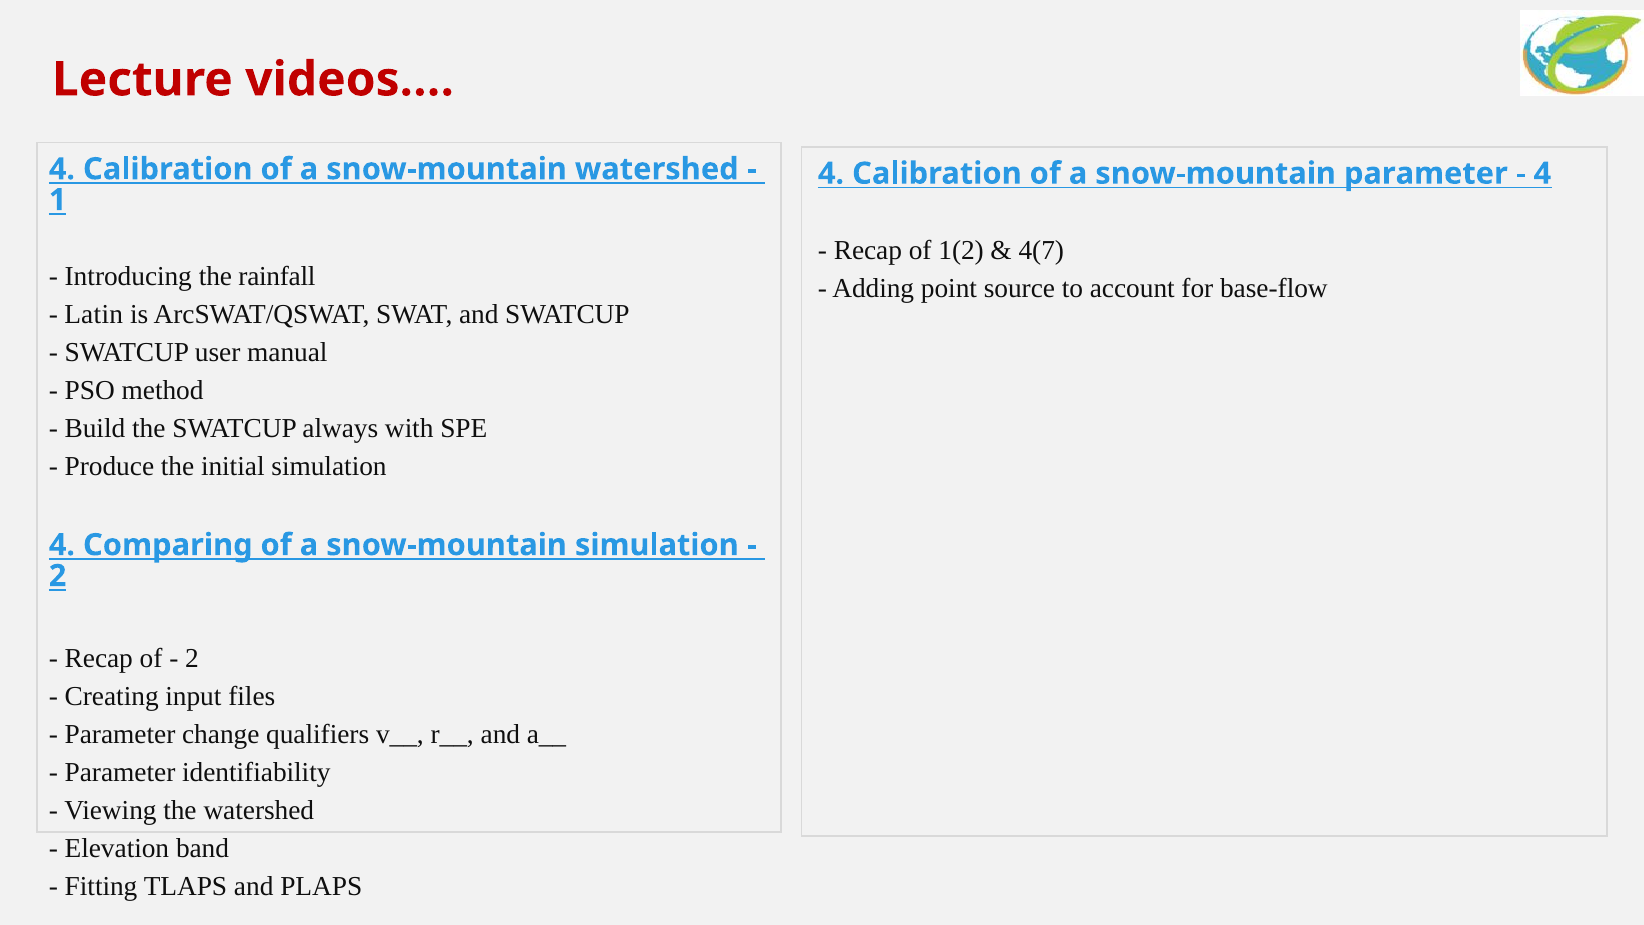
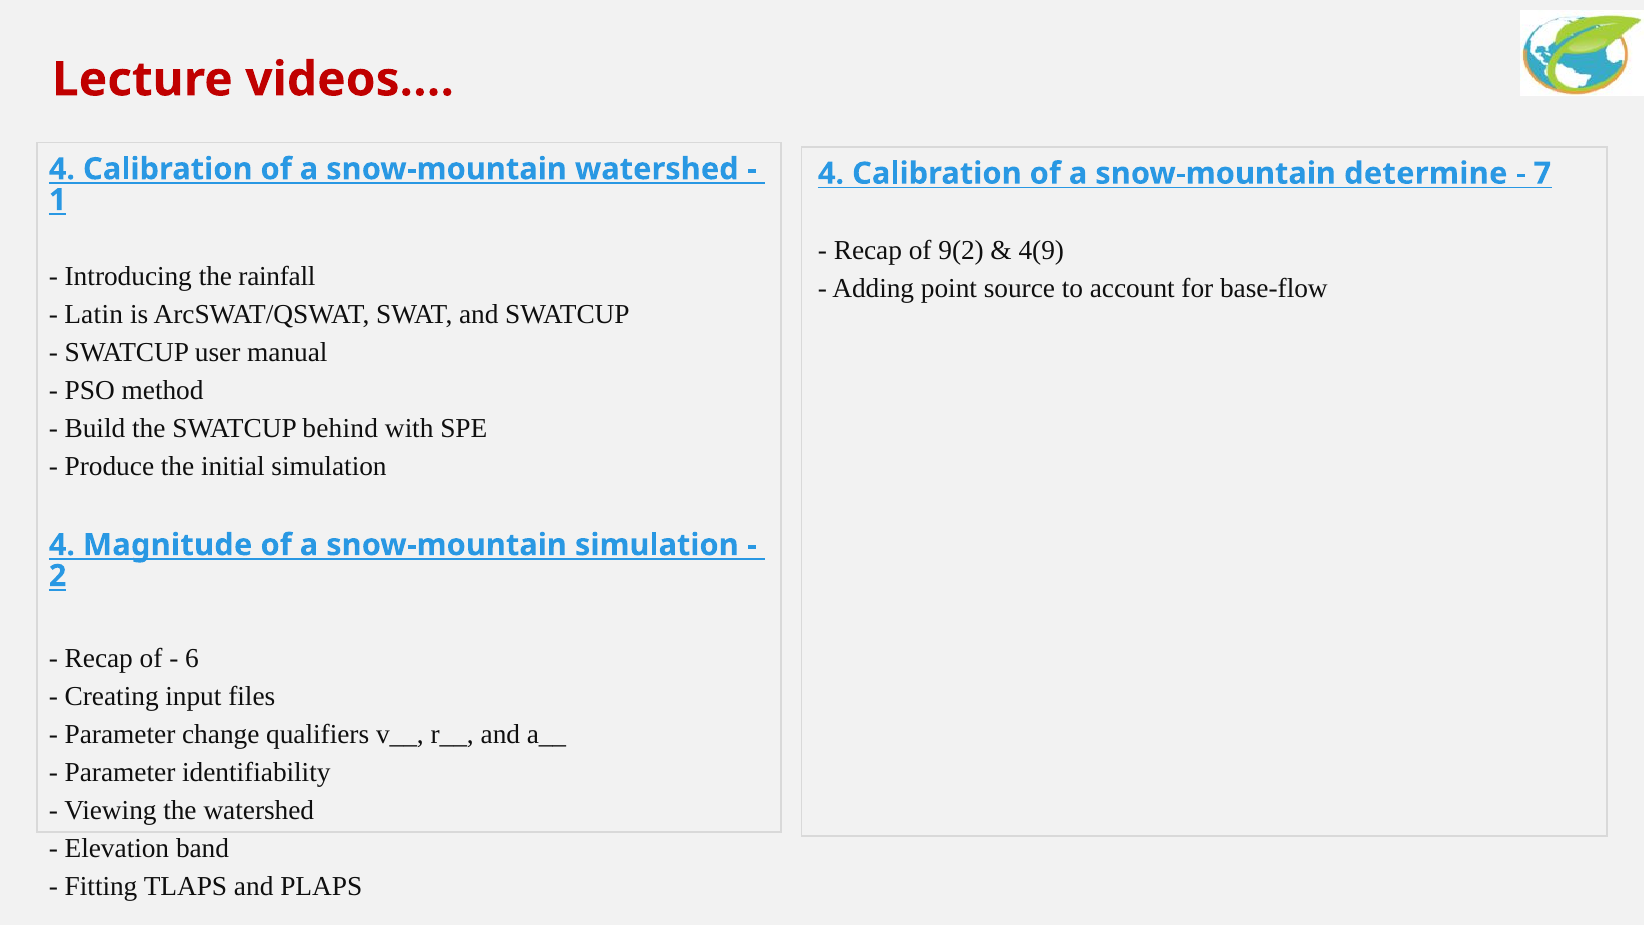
snow-mountain parameter: parameter -> determine
4 at (1542, 173): 4 -> 7
1(2: 1(2 -> 9(2
4(7: 4(7 -> 4(9
always: always -> behind
Comparing: Comparing -> Magnitude
2 at (192, 658): 2 -> 6
